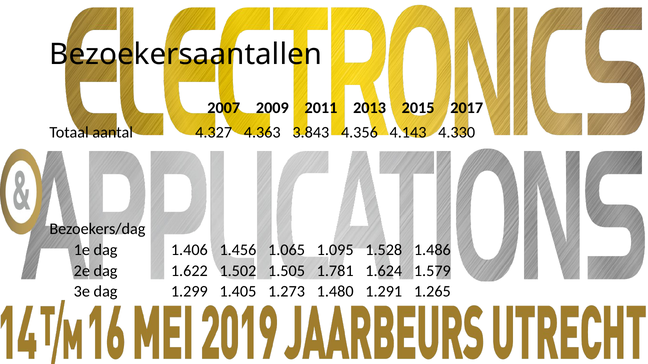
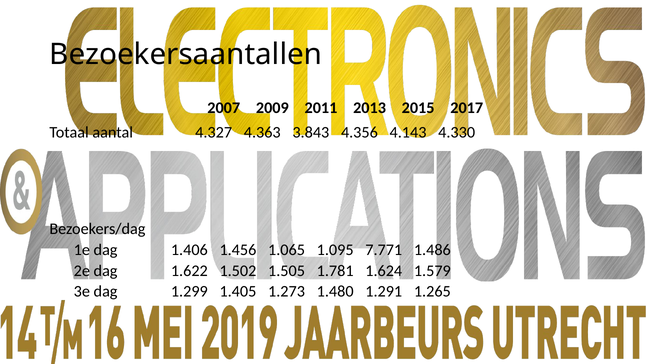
1.528: 1.528 -> 7.771
